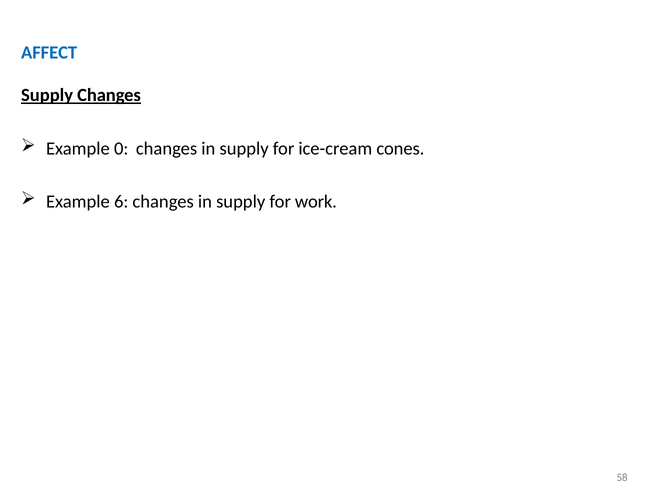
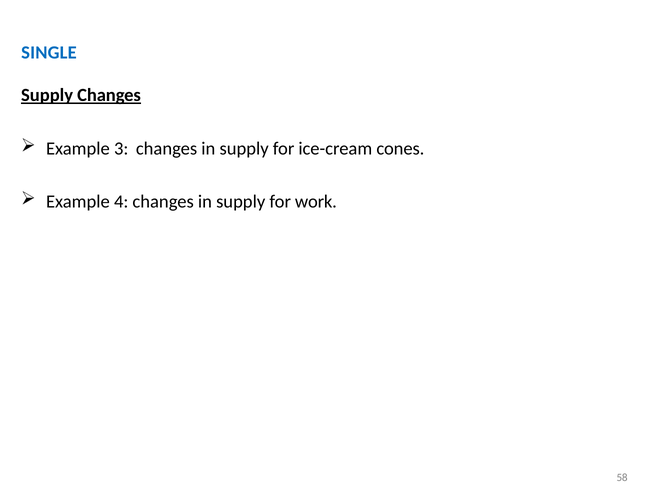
AFFECT: AFFECT -> SINGLE
0: 0 -> 3
6: 6 -> 4
